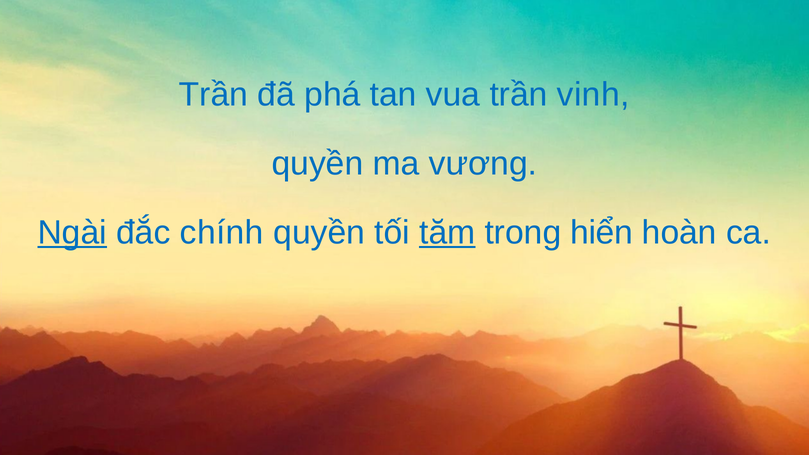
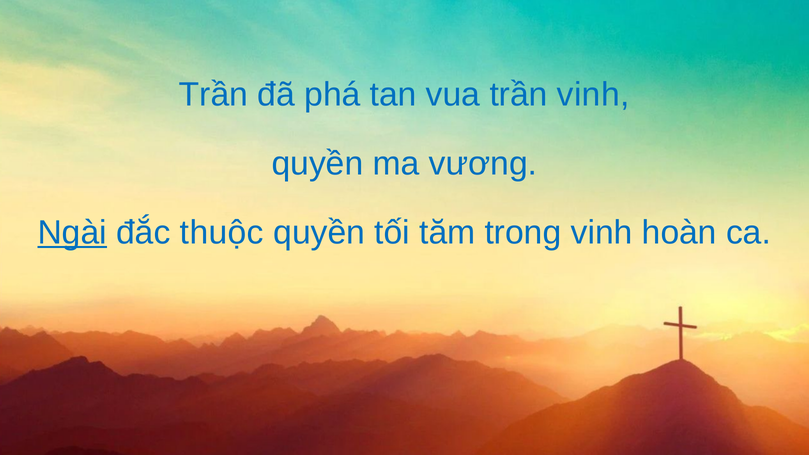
chính: chính -> thuộc
tăm underline: present -> none
trong hiển: hiển -> vinh
